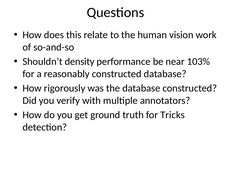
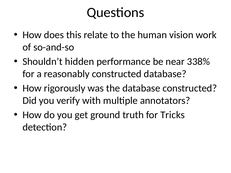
density: density -> hidden
103%: 103% -> 338%
